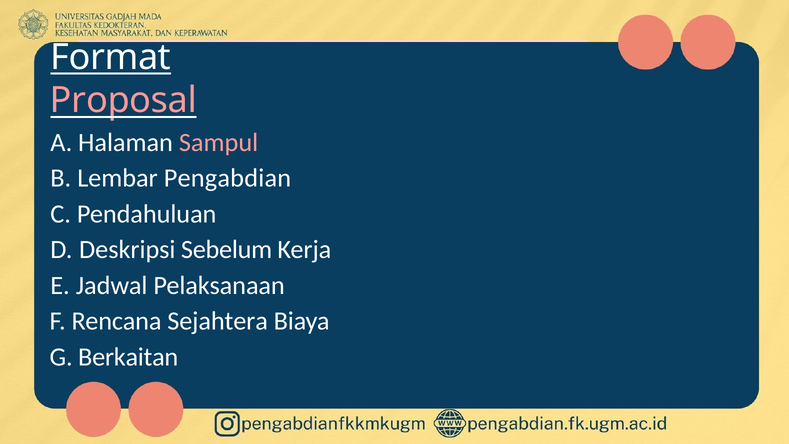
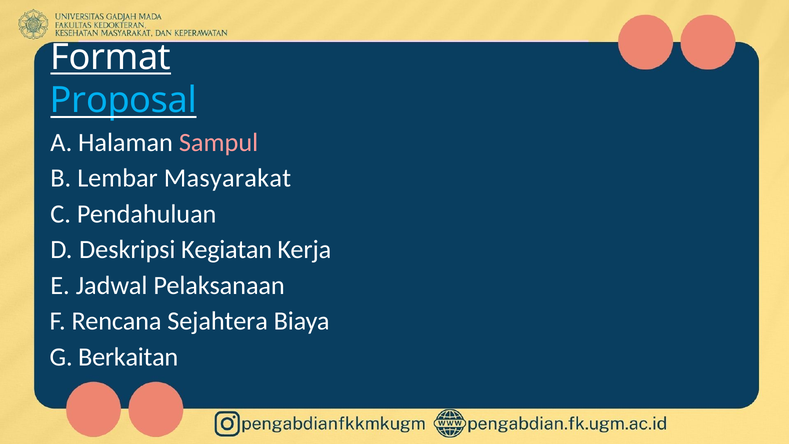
Proposal colour: pink -> light blue
Pengabdian: Pengabdian -> Masyarakat
Sebelum: Sebelum -> Kegiatan
